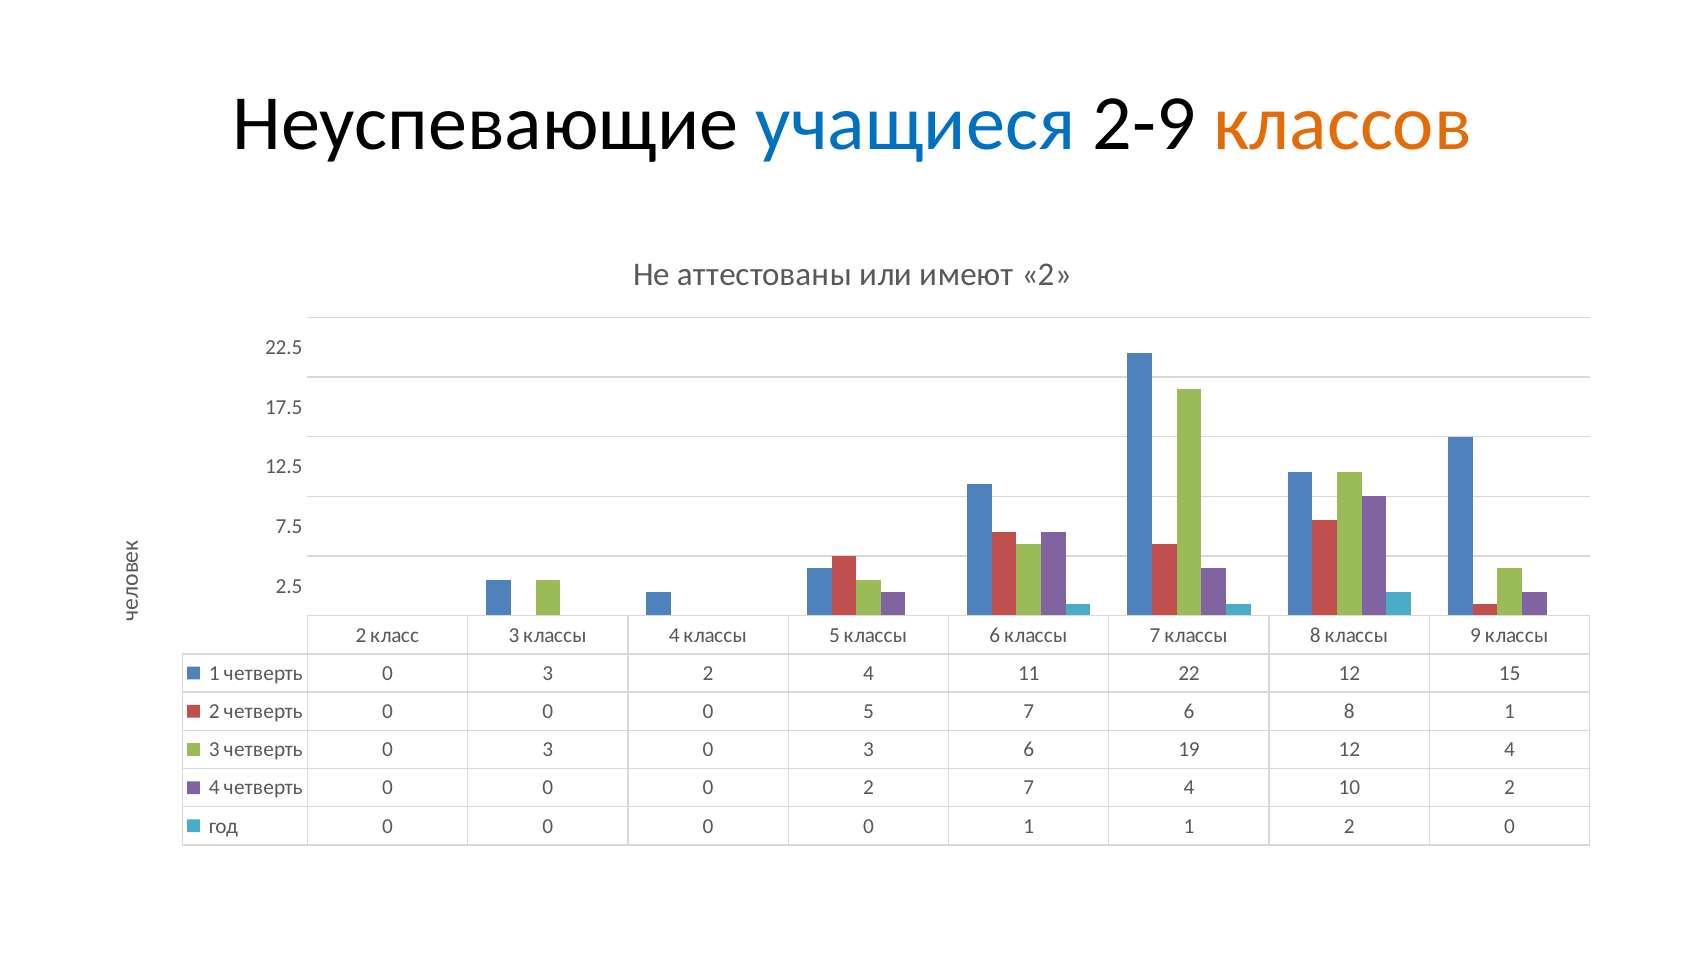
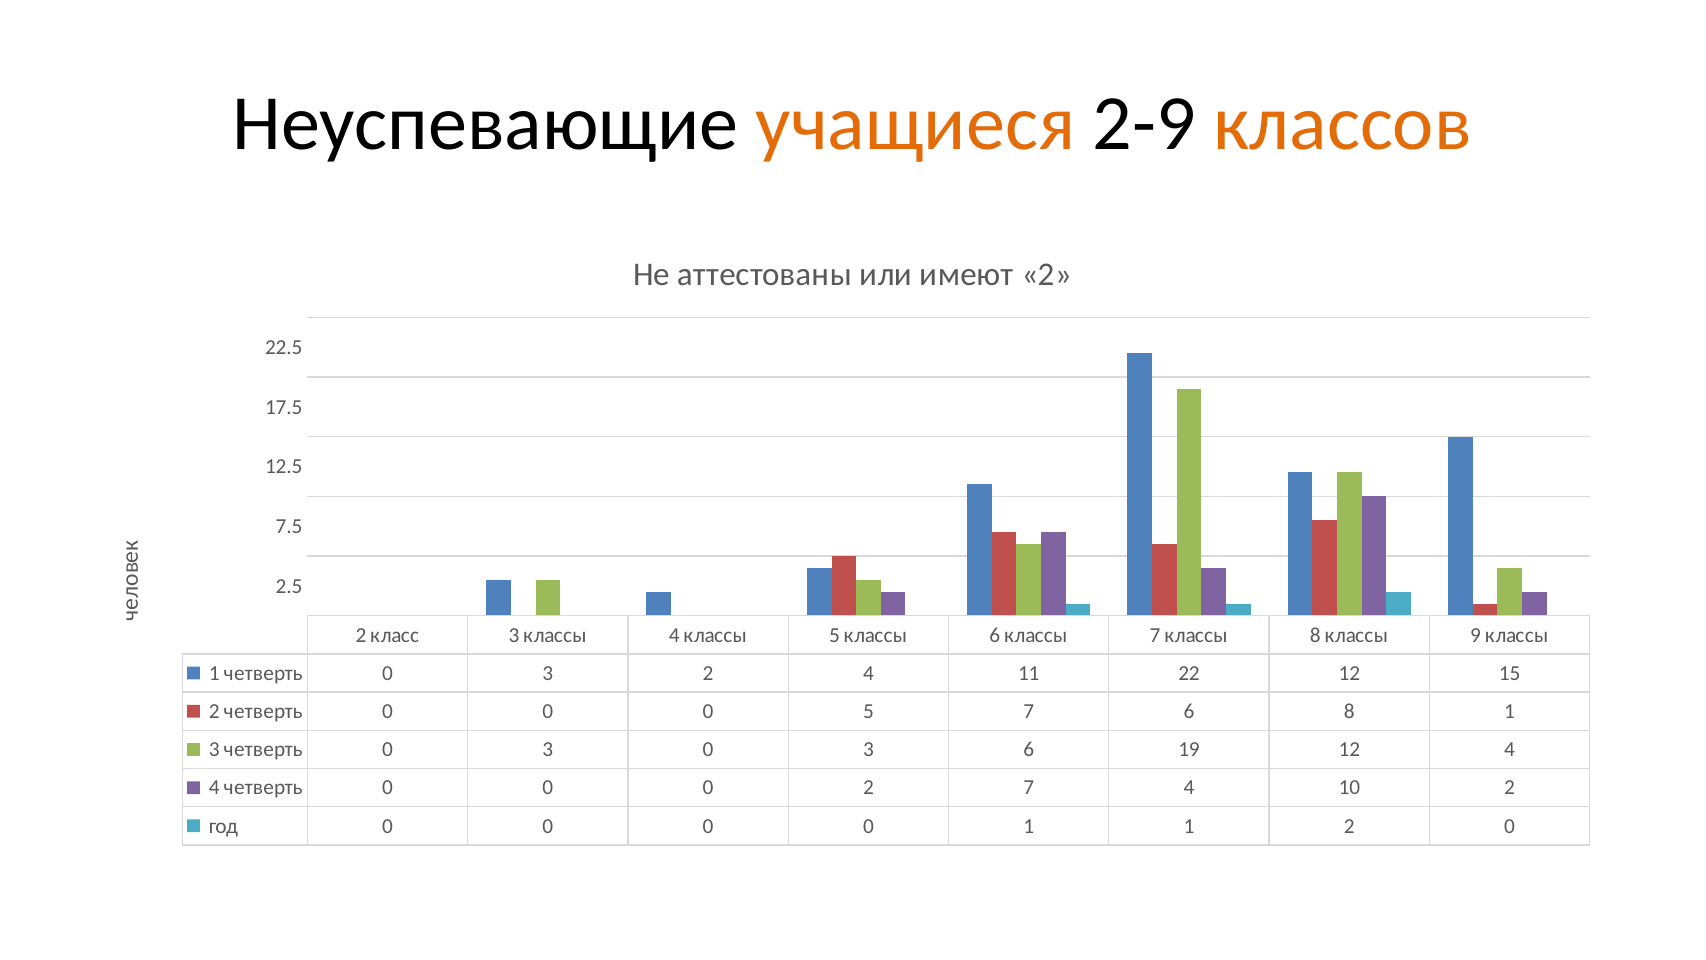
учащиеся colour: blue -> orange
